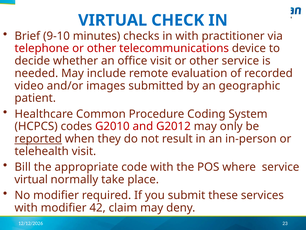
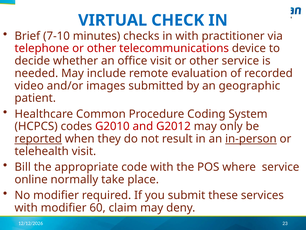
9-10: 9-10 -> 7-10
in-person underline: none -> present
virtual at (31, 179): virtual -> online
42: 42 -> 60
